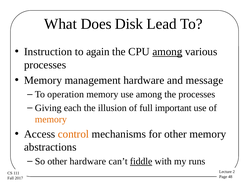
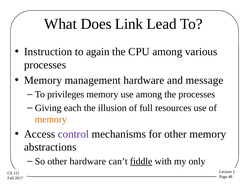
Disk: Disk -> Link
among at (167, 52) underline: present -> none
operation: operation -> privileges
important: important -> resources
control colour: orange -> purple
runs: runs -> only
